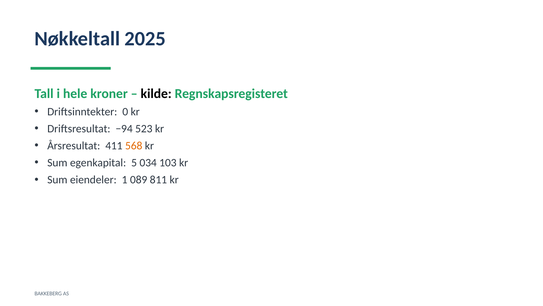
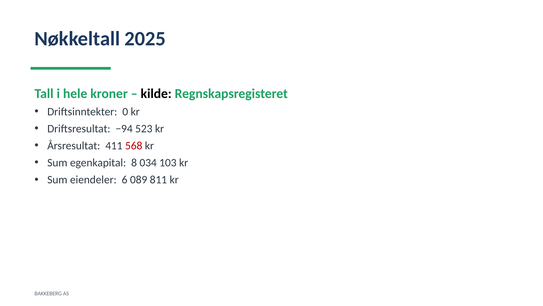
568 colour: orange -> red
5: 5 -> 8
1: 1 -> 6
